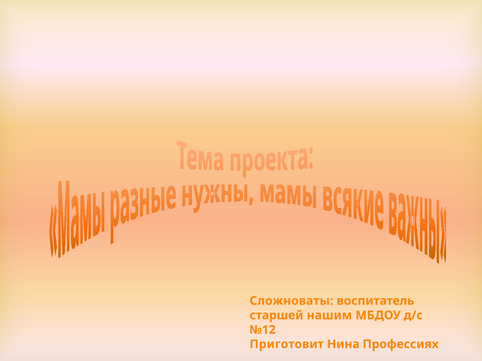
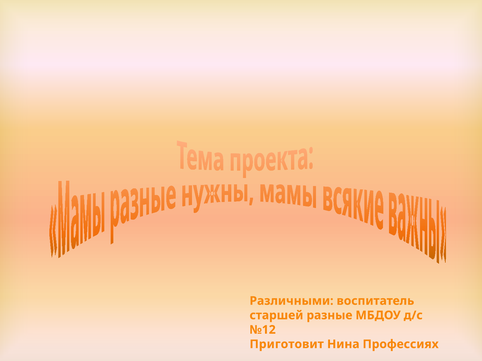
Сложноваты: Сложноваты -> Различными
нашим: нашим -> разные
